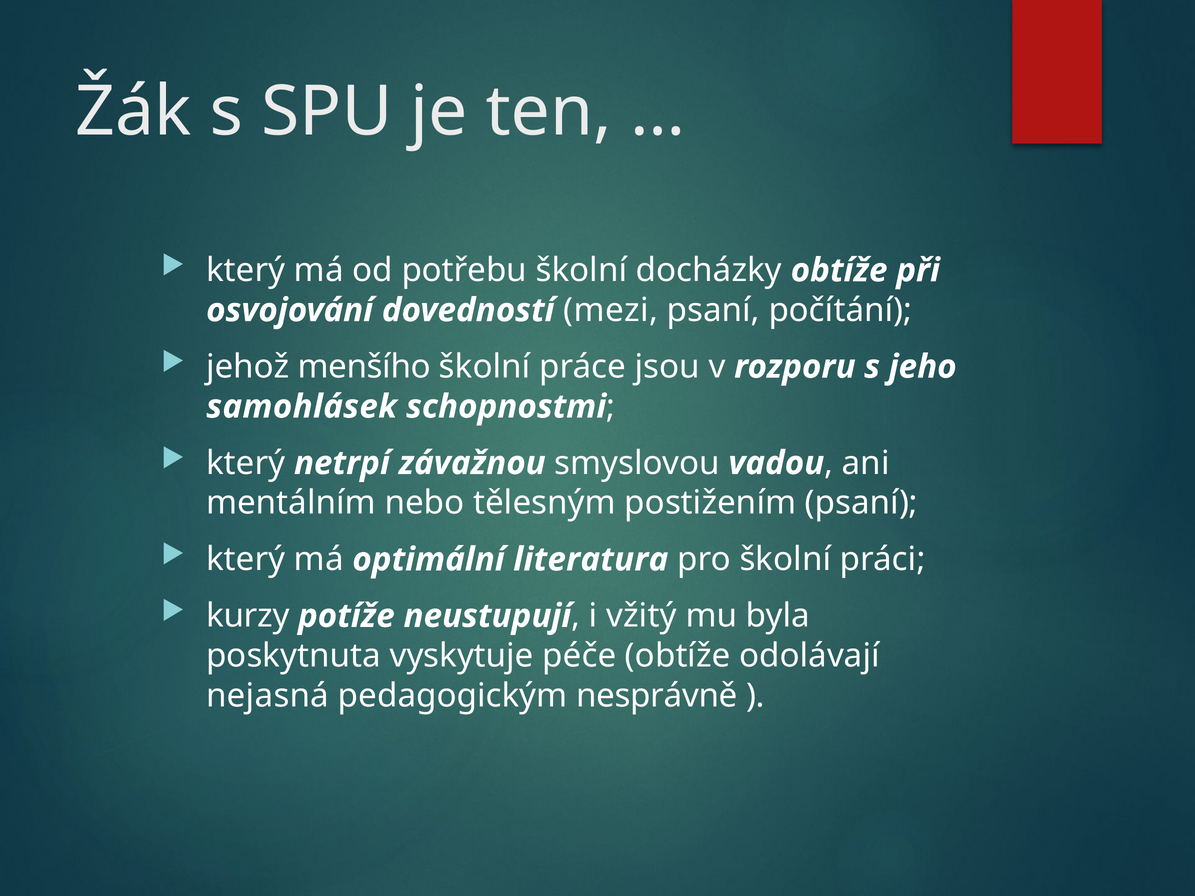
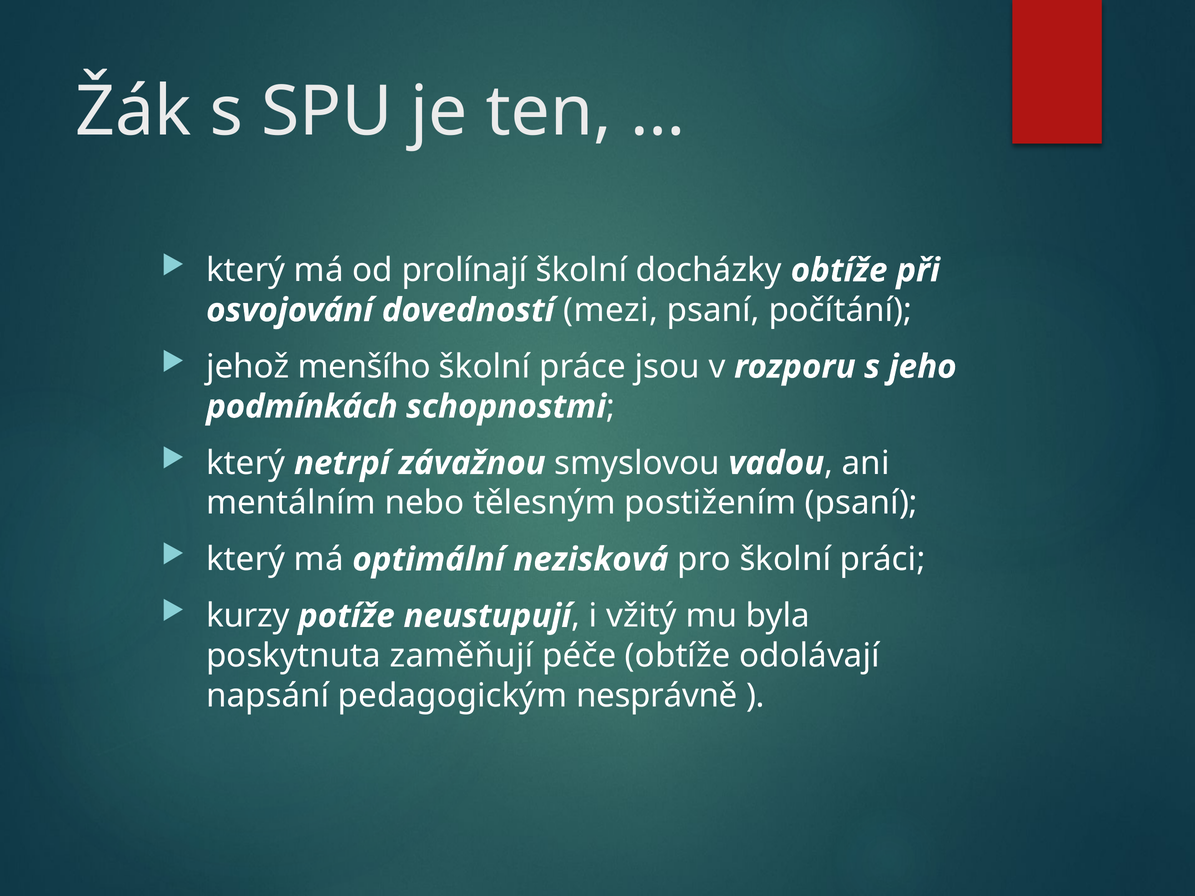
potřebu: potřebu -> prolínají
samohlásek: samohlásek -> podmínkách
literatura: literatura -> nezisková
vyskytuje: vyskytuje -> zaměňují
nejasná: nejasná -> napsání
